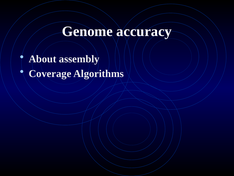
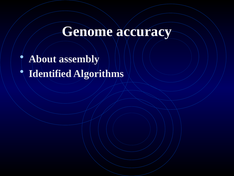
Coverage: Coverage -> Identified
